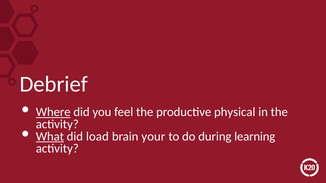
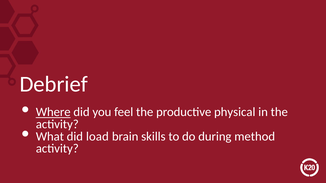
What underline: present -> none
your: your -> skills
learning: learning -> method
